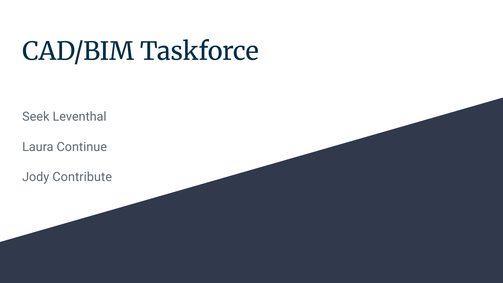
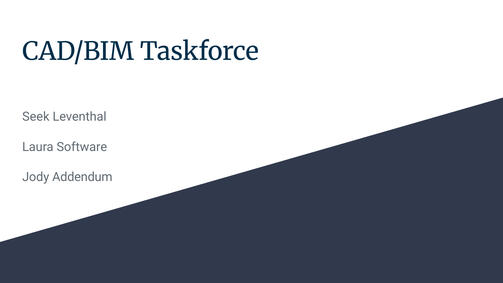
Continue: Continue -> Software
Contribute: Contribute -> Addendum
